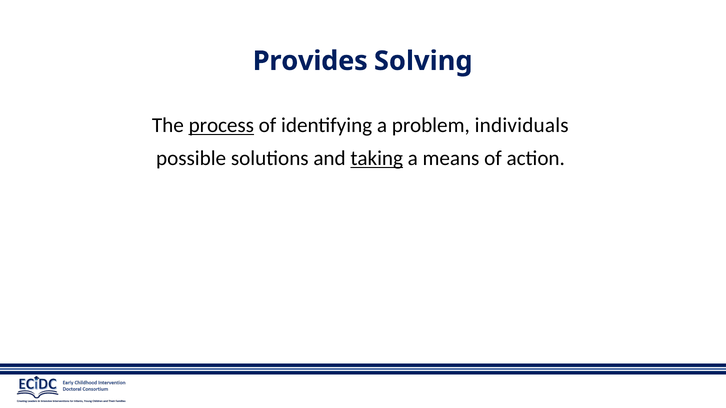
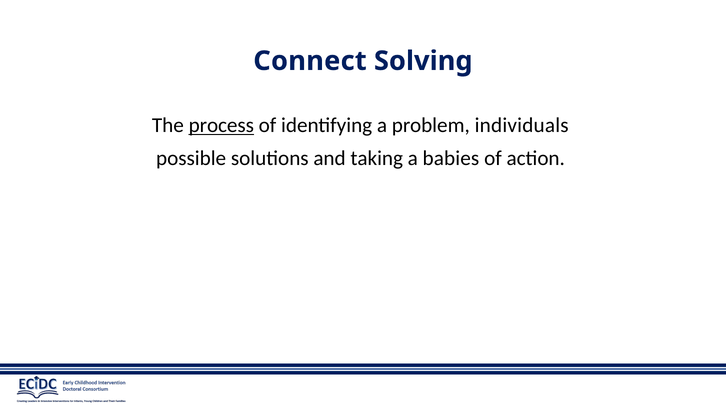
Provides: Provides -> Connect
taking underline: present -> none
means: means -> babies
